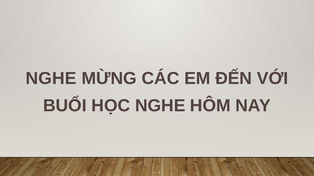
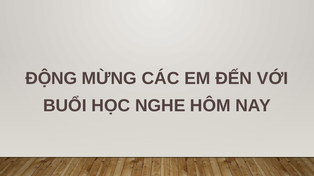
NGHE at (51, 79): NGHE -> ĐỘNG
